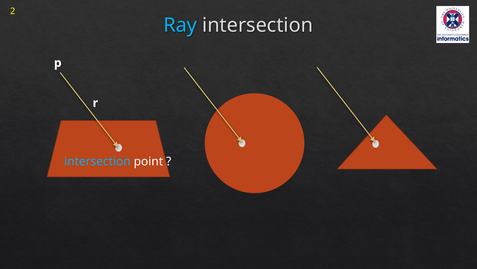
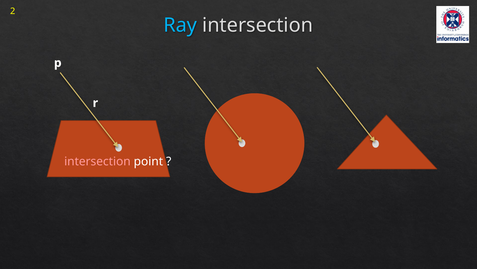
intersection at (97, 161) colour: light blue -> pink
